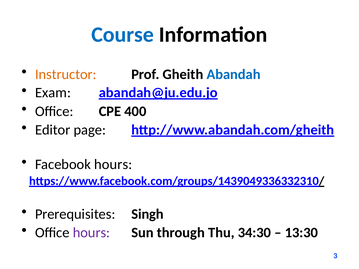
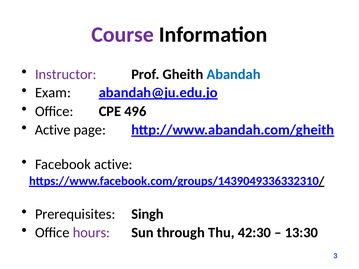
Course colour: blue -> purple
Instructor colour: orange -> purple
400: 400 -> 496
Editor at (53, 130): Editor -> Active
Facebook hours: hours -> active
34:30: 34:30 -> 42:30
